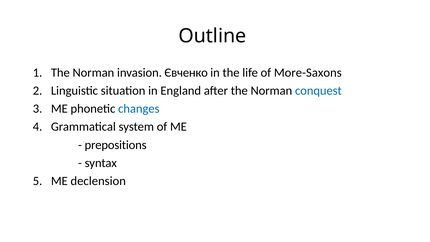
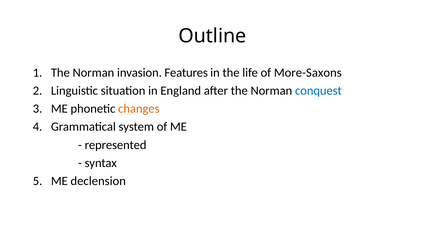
Євченко: Євченко -> Features
changes colour: blue -> orange
prepositions: prepositions -> represented
